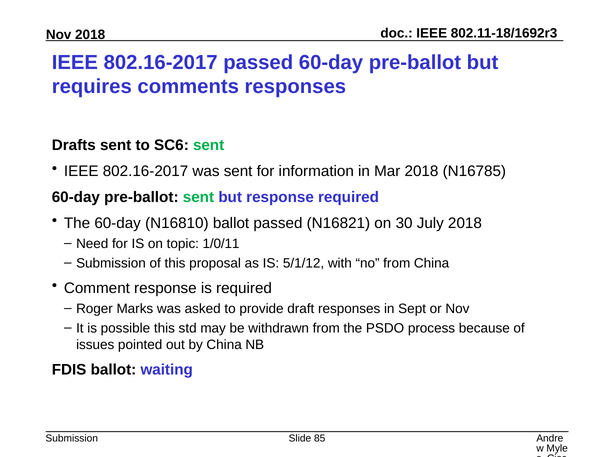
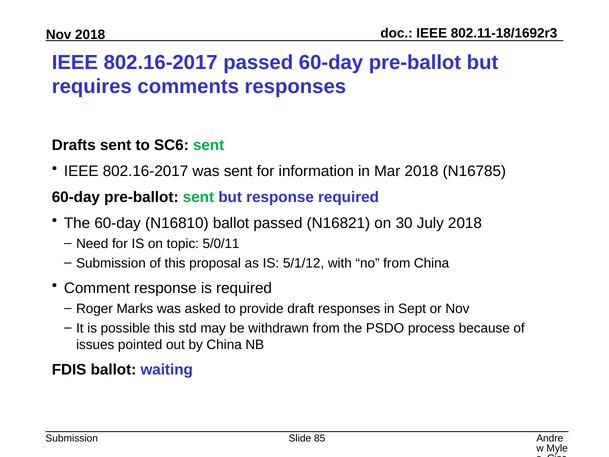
1/0/11: 1/0/11 -> 5/0/11
